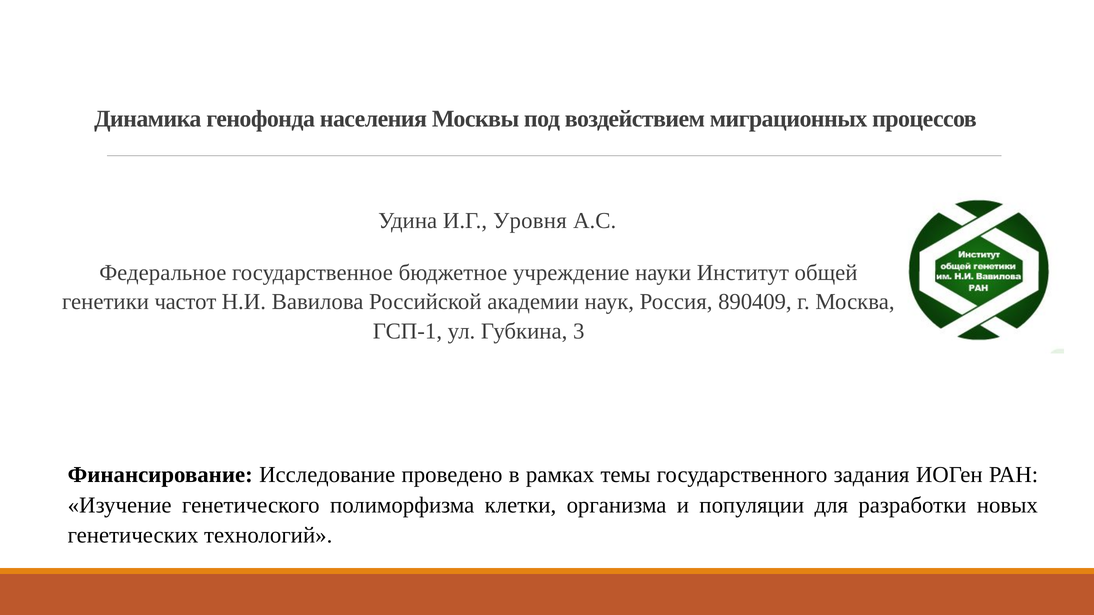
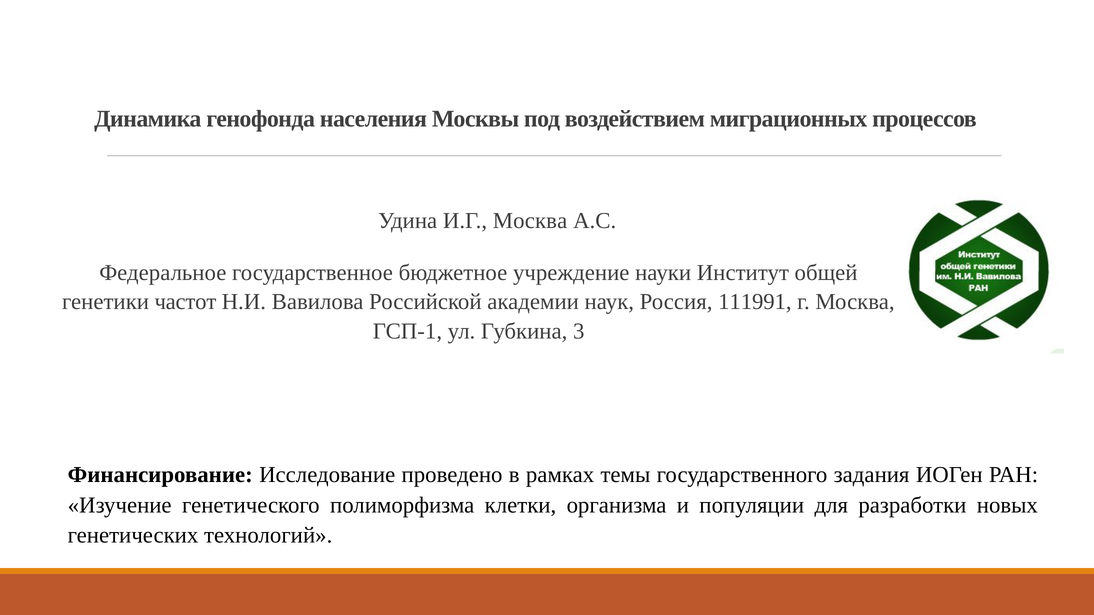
И.Г Уровня: Уровня -> Москва
890409: 890409 -> 111991
